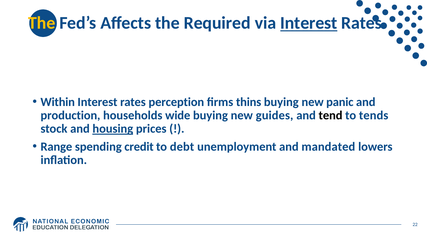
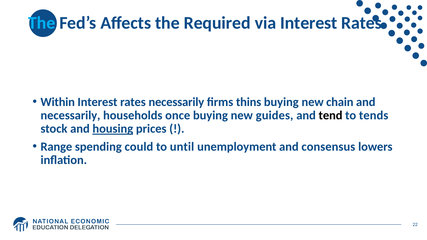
The at (42, 23) colour: yellow -> light blue
Interest at (309, 23) underline: present -> none
rates perception: perception -> necessarily
panic: panic -> chain
production at (70, 115): production -> necessarily
wide: wide -> once
credit: credit -> could
debt: debt -> until
mandated: mandated -> consensus
